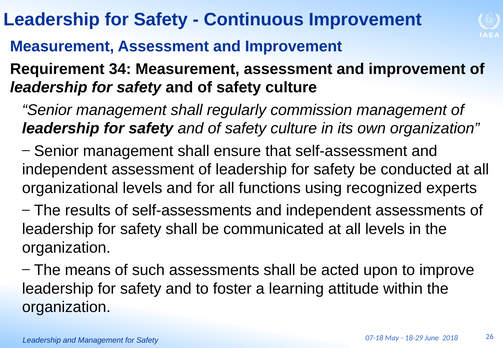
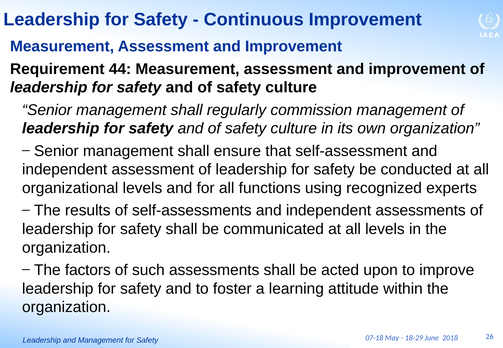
34: 34 -> 44
means: means -> factors
